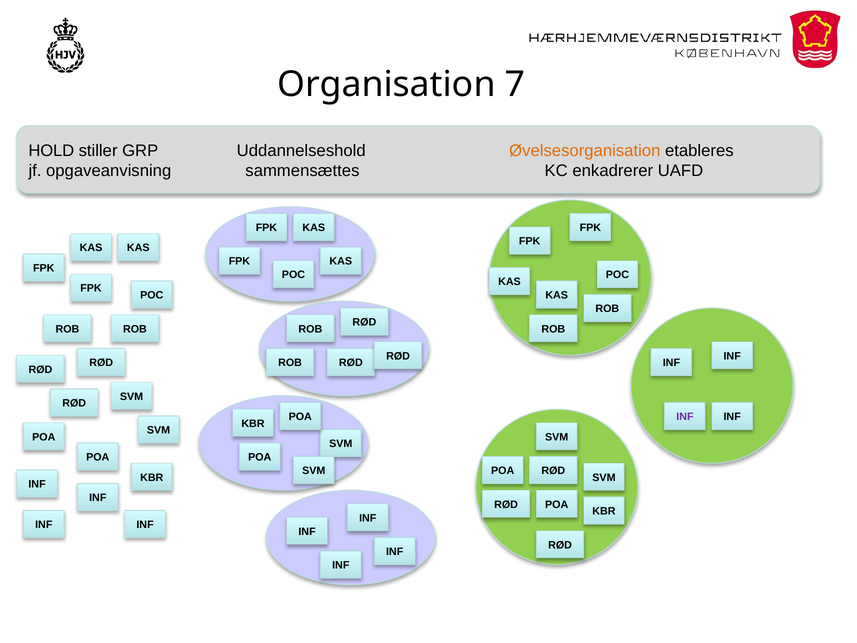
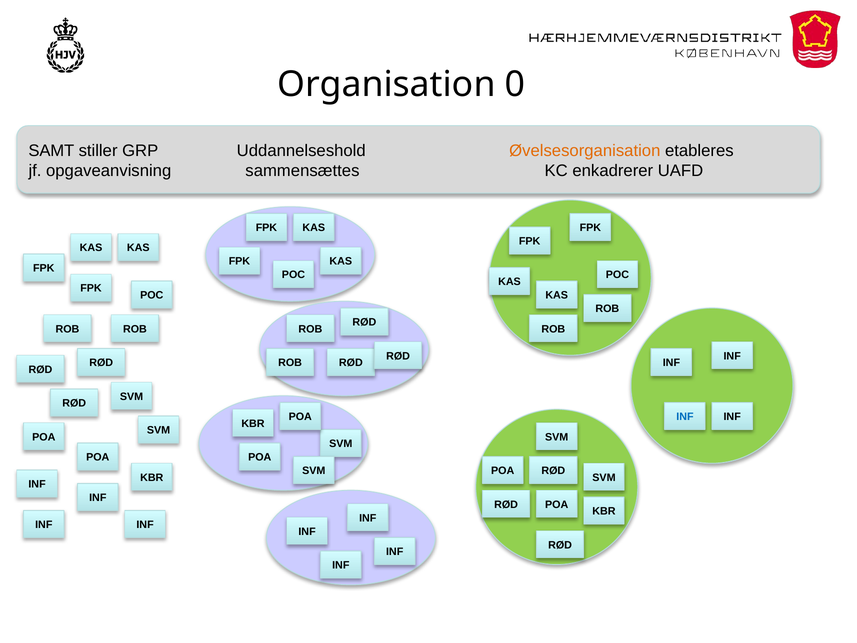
7: 7 -> 0
HOLD: HOLD -> SAMT
INF at (685, 417) colour: purple -> blue
